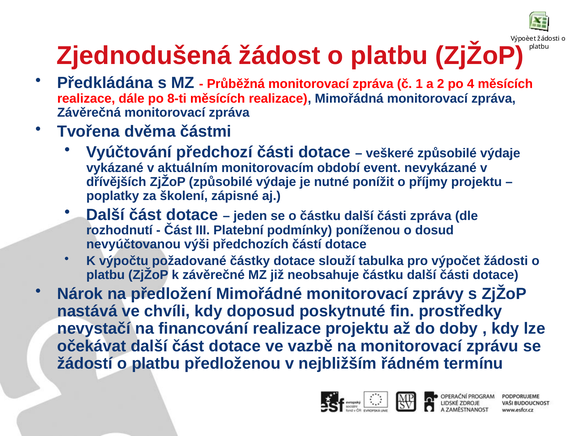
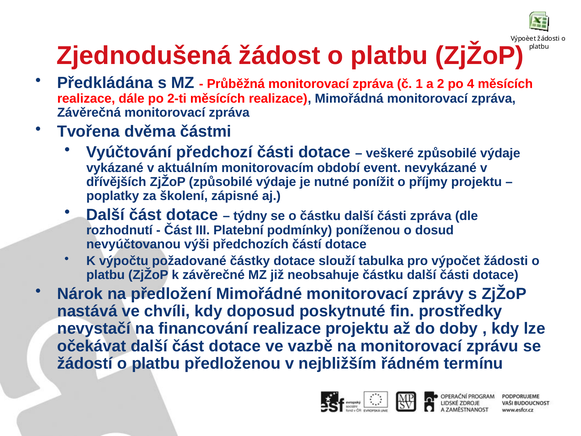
8-ti: 8-ti -> 2-ti
jeden: jeden -> týdny
